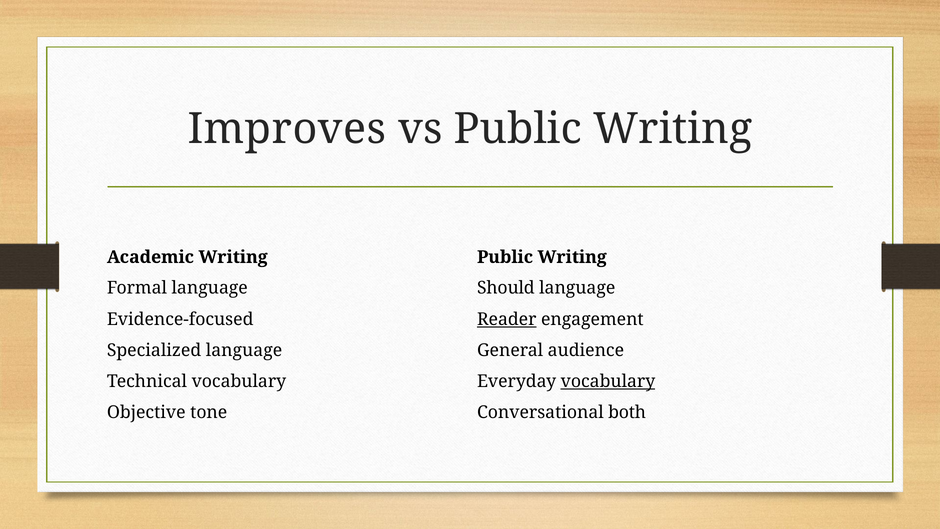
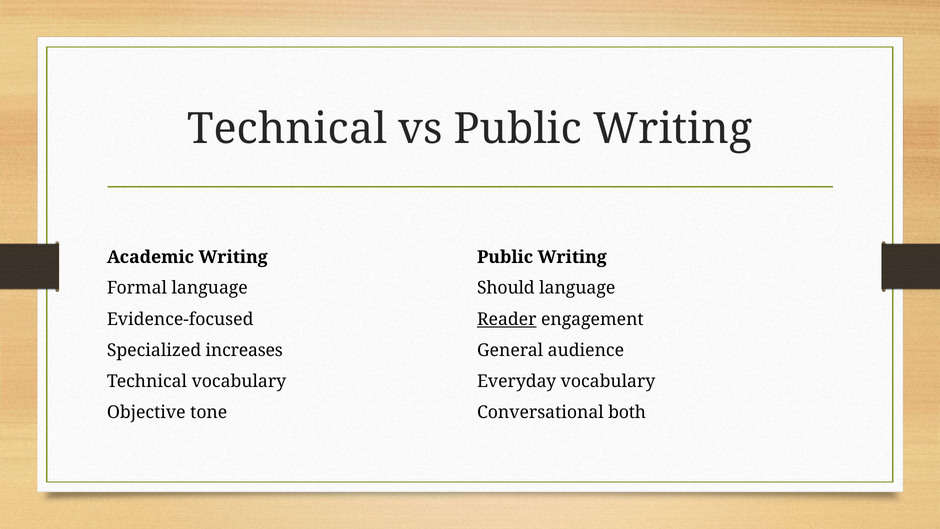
Improves at (287, 129): Improves -> Technical
Specialized language: language -> increases
vocabulary at (608, 381) underline: present -> none
